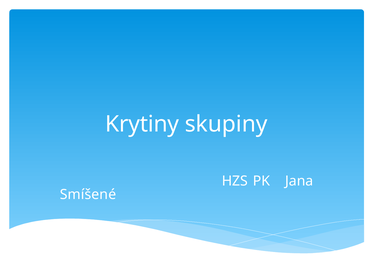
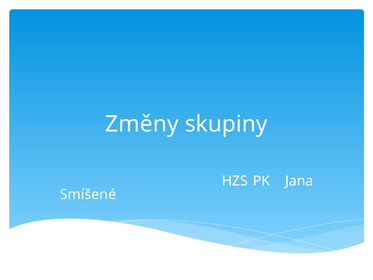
Krytiny: Krytiny -> Změny
